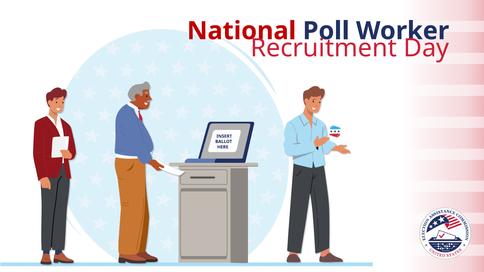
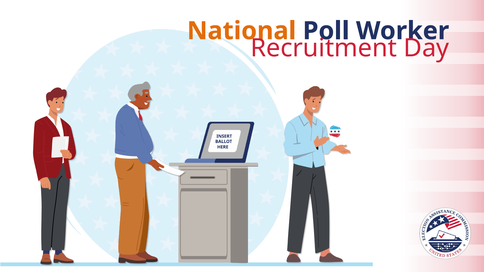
National colour: red -> orange
